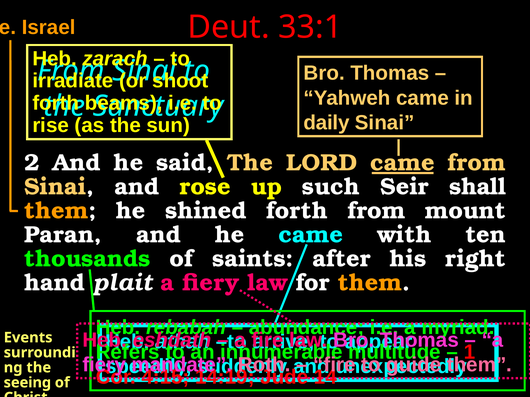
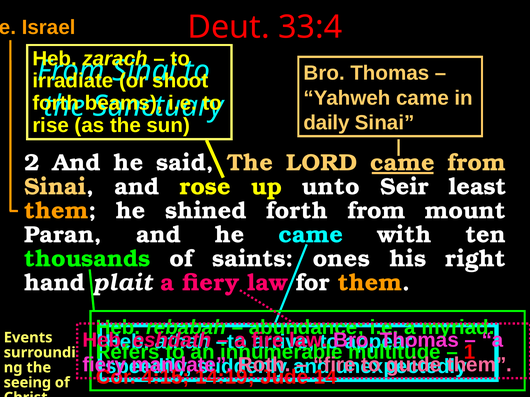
33:1: 33:1 -> 33:4
such: such -> unto
shall: shall -> least
after: after -> ones
